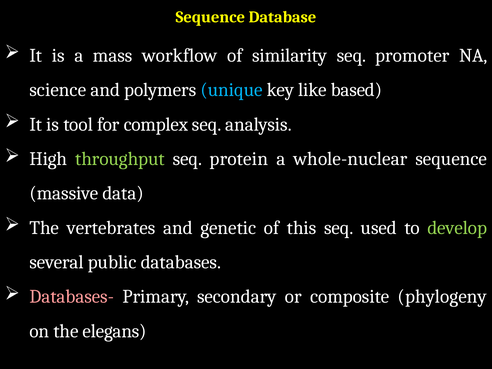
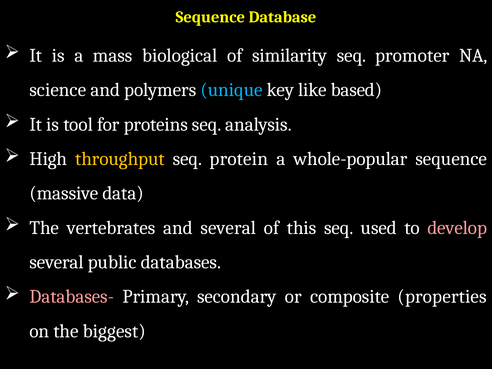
workflow: workflow -> biological
complex: complex -> proteins
throughput colour: light green -> yellow
whole-nuclear: whole-nuclear -> whole-popular
and genetic: genetic -> several
develop colour: light green -> pink
phylogeny: phylogeny -> properties
elegans: elegans -> biggest
